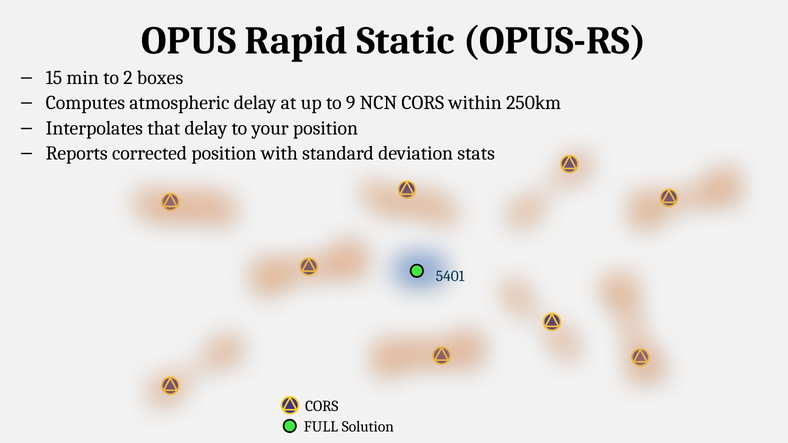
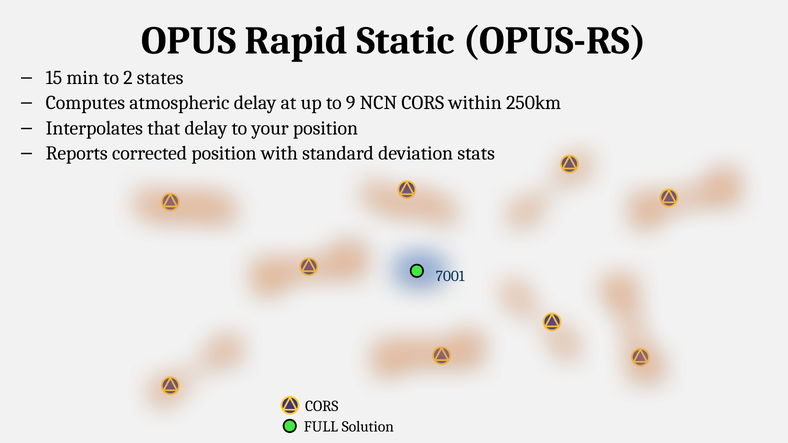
boxes: boxes -> states
5401: 5401 -> 7001
